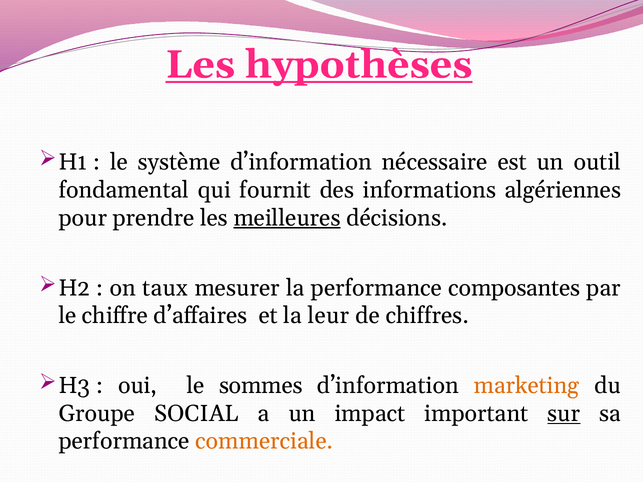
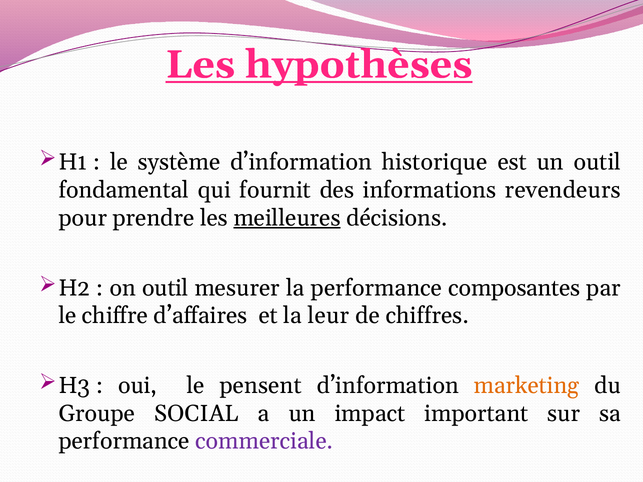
nécessaire: nécessaire -> historique
algériennes: algériennes -> revendeurs
on taux: taux -> outil
sommes: sommes -> pensent
sur underline: present -> none
commerciale colour: orange -> purple
